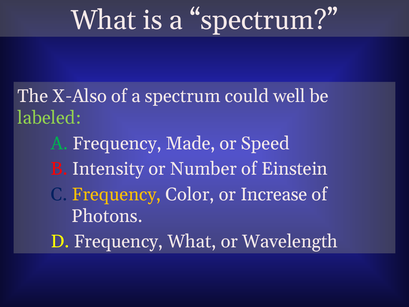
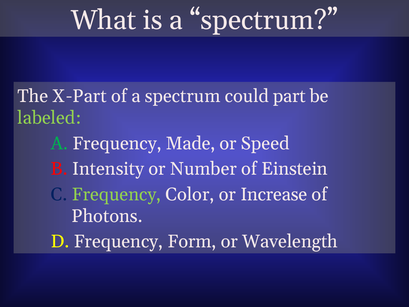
X-Also: X-Also -> X-Part
well: well -> part
Frequency at (117, 194) colour: yellow -> light green
Frequency What: What -> Form
